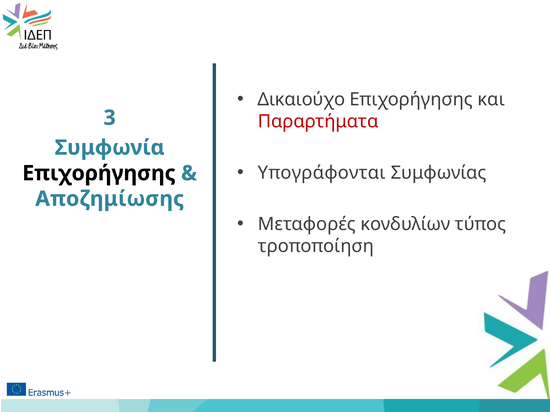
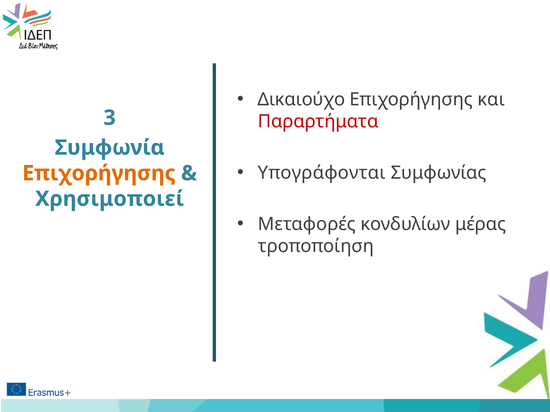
Επιχορήγησης at (99, 173) colour: black -> orange
Αποζημίωσης: Αποζημίωσης -> Χρησιμοποιεί
τύπος: τύπος -> μέρας
